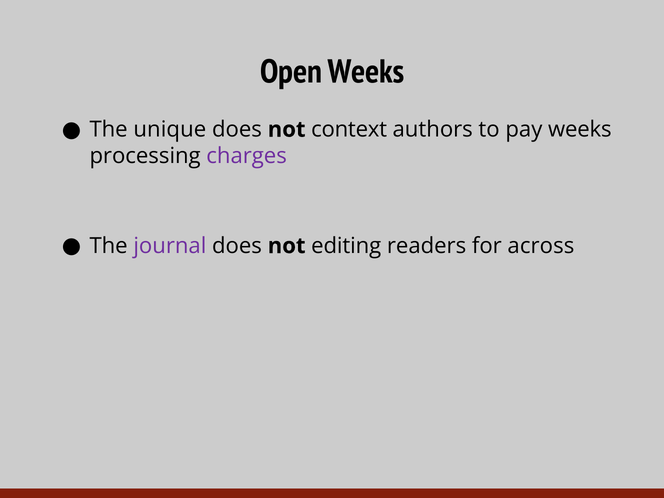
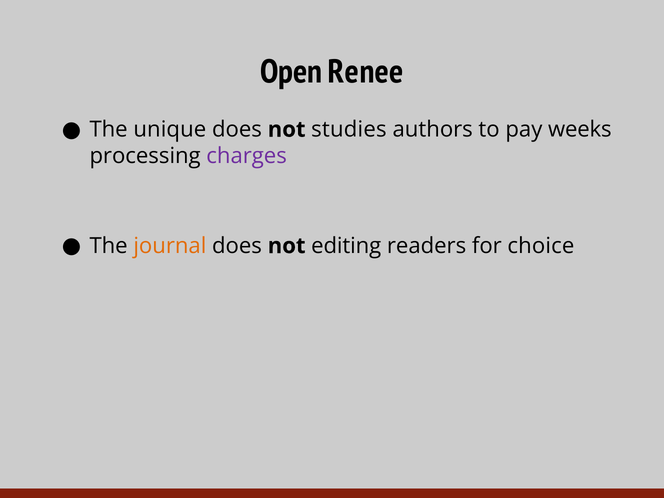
Open Weeks: Weeks -> Renee
context: context -> studies
journal colour: purple -> orange
across: across -> choice
